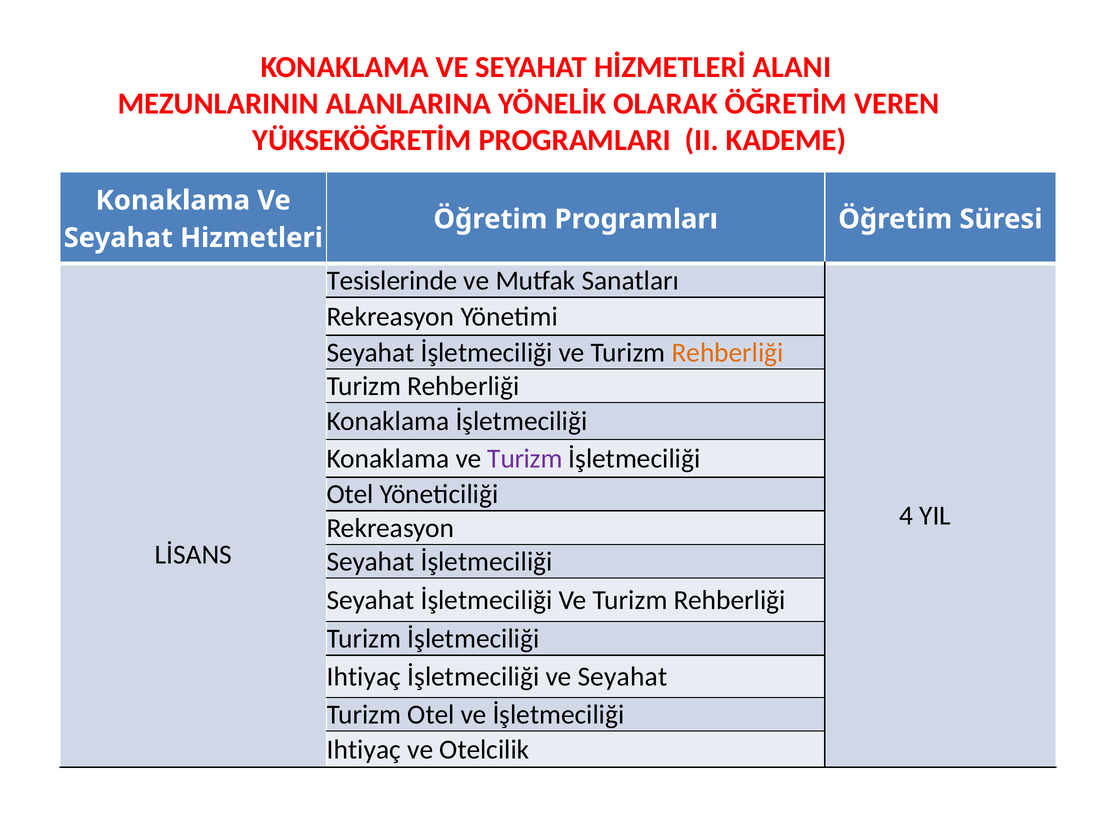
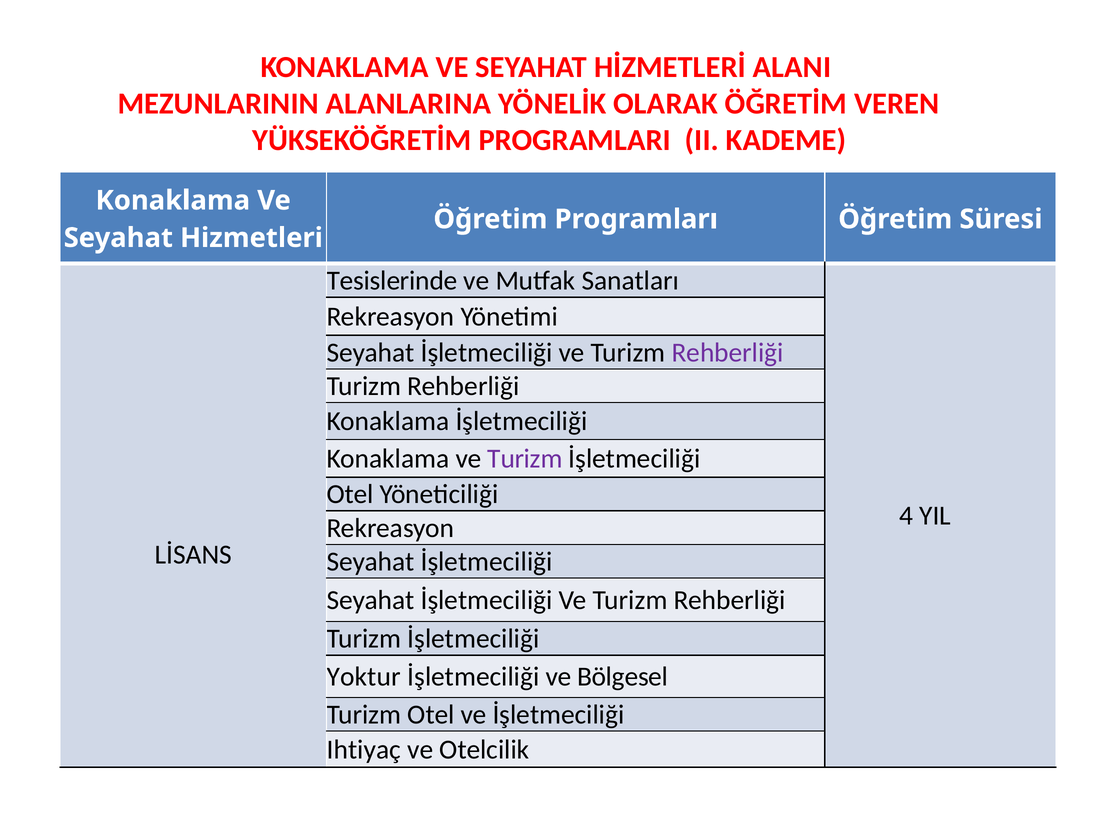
Rehberliği at (728, 353) colour: orange -> purple
Ihtiyaç at (364, 677): Ihtiyaç -> Yoktur
İşletmeciliği ve Seyahat: Seyahat -> Bölgesel
